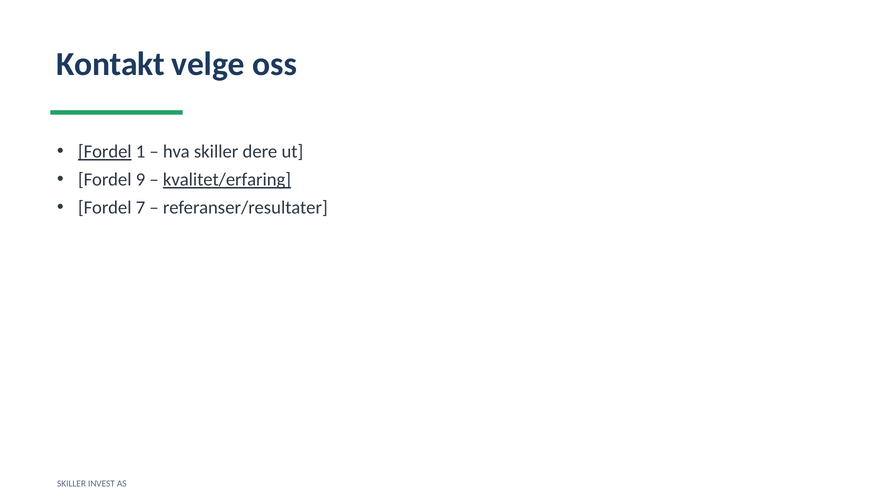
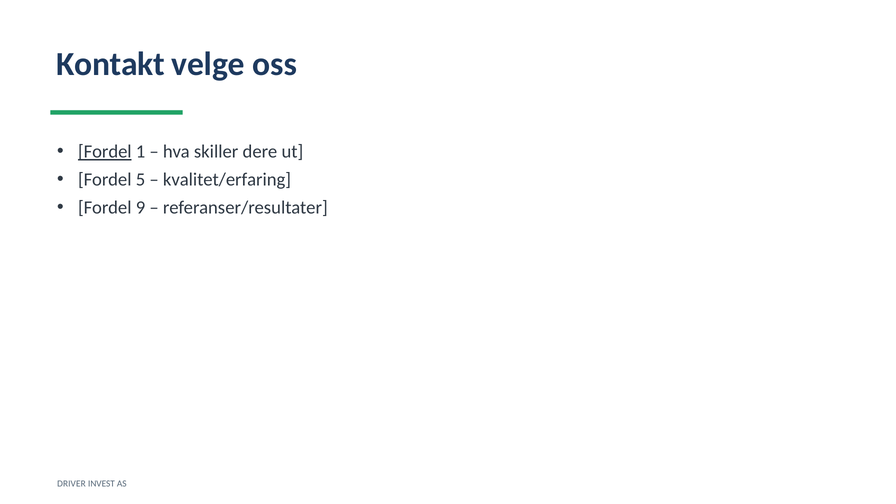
9: 9 -> 5
kvalitet/erfaring underline: present -> none
7: 7 -> 9
SKILLER at (72, 484): SKILLER -> DRIVER
